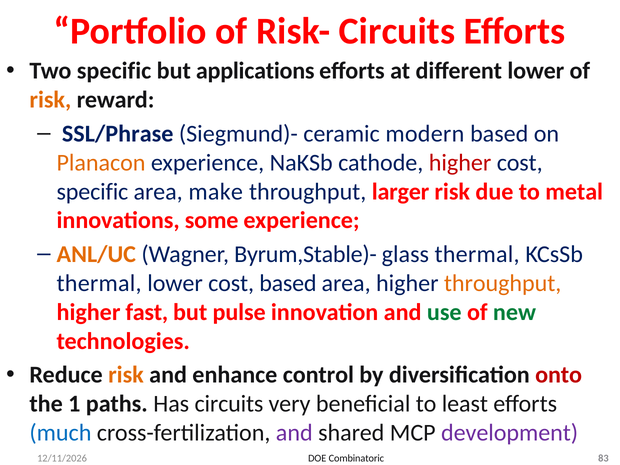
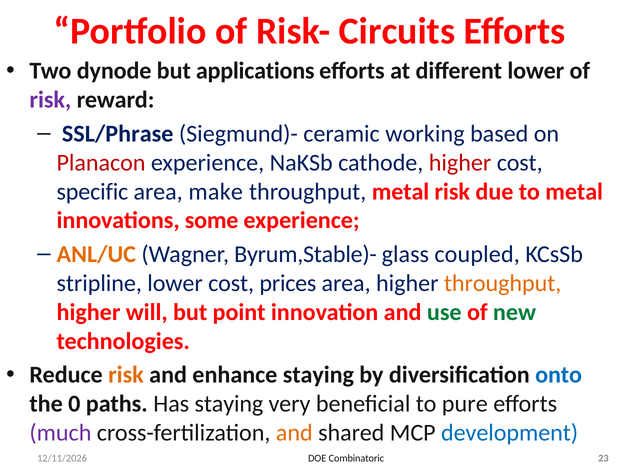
Two specific: specific -> dynode
risk at (50, 100) colour: orange -> purple
modern: modern -> working
Planacon colour: orange -> red
throughput larger: larger -> metal
glass thermal: thermal -> coupled
thermal at (99, 283): thermal -> stripline
cost based: based -> prices
fast: fast -> will
pulse: pulse -> point
enhance control: control -> staying
onto colour: red -> blue
1: 1 -> 0
Has circuits: circuits -> staying
least: least -> pure
much colour: blue -> purple
and at (294, 433) colour: purple -> orange
development colour: purple -> blue
83: 83 -> 23
